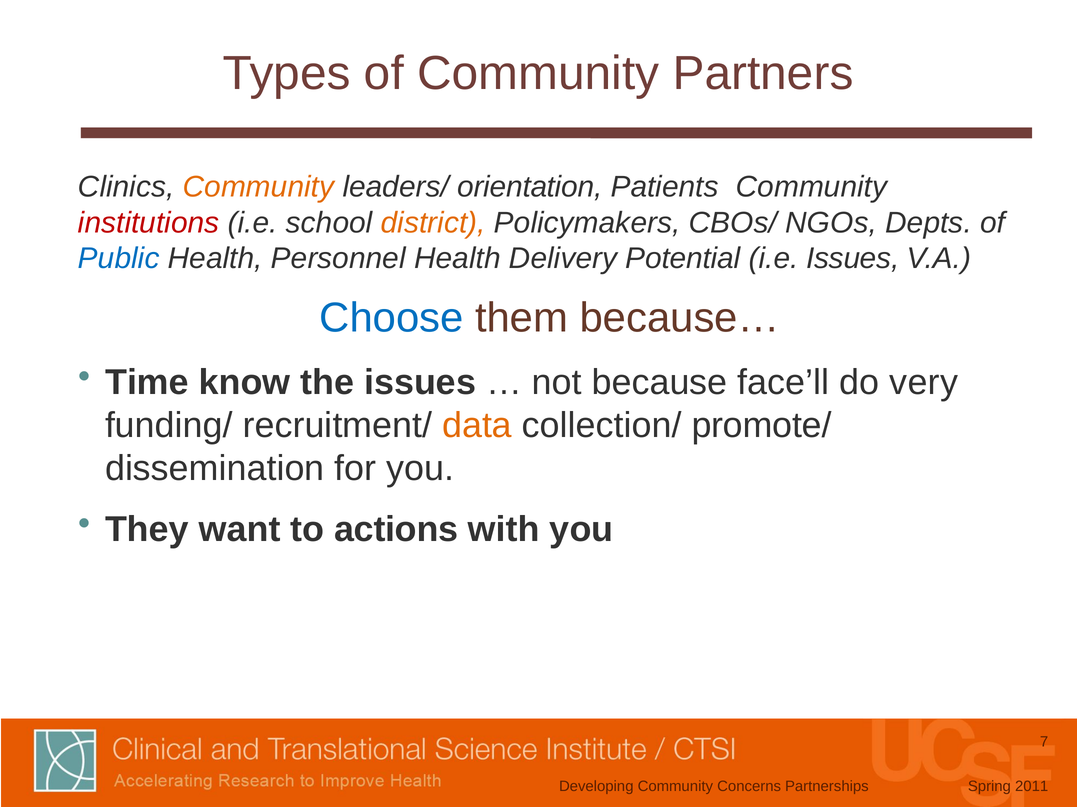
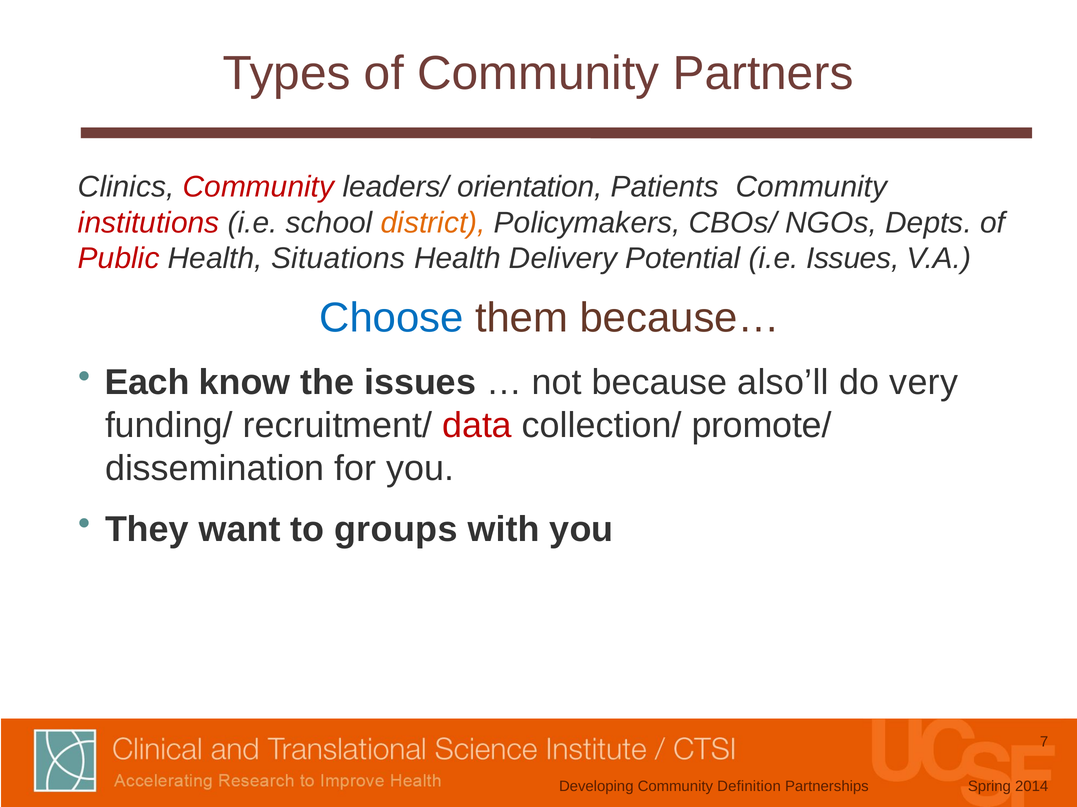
Community at (258, 187) colour: orange -> red
Public colour: blue -> red
Personnel: Personnel -> Situations
Time: Time -> Each
face’ll: face’ll -> also’ll
data colour: orange -> red
actions: actions -> groups
Concerns: Concerns -> Definition
2011: 2011 -> 2014
